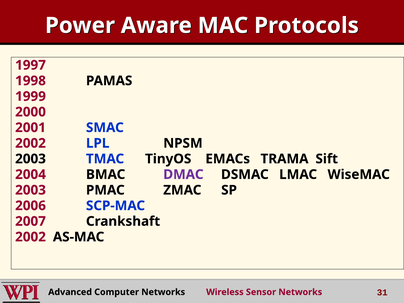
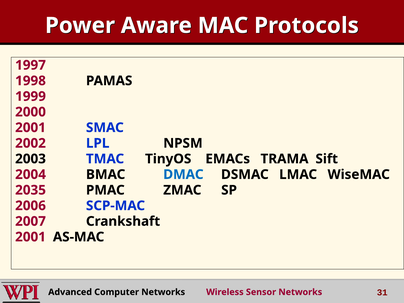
DMAC colour: purple -> blue
2003 at (31, 190): 2003 -> 2035
2002 at (31, 237): 2002 -> 2001
